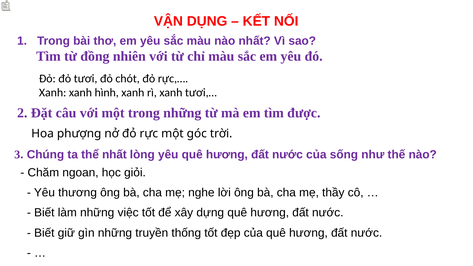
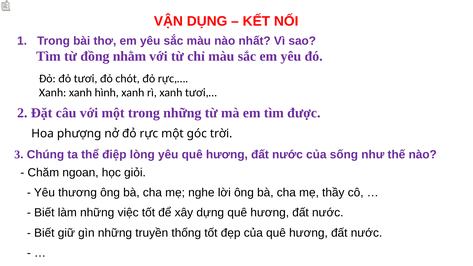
nhiên: nhiên -> nhằm
thể nhất: nhất -> điệp
